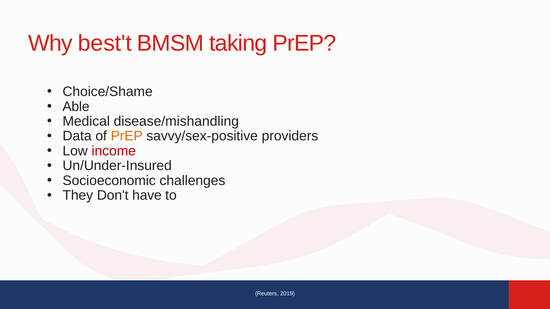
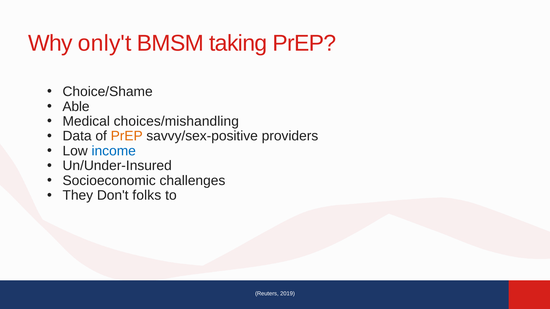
best't: best't -> only't
disease/mishandling: disease/mishandling -> choices/mishandling
income colour: red -> blue
have: have -> folks
